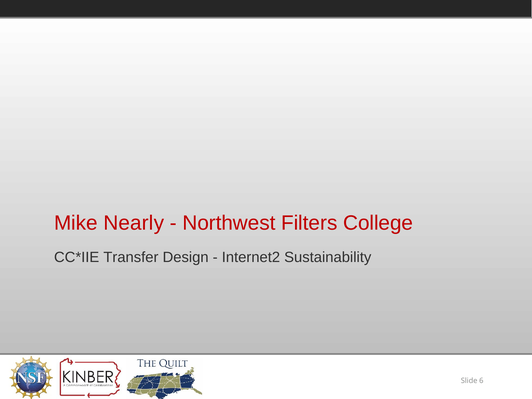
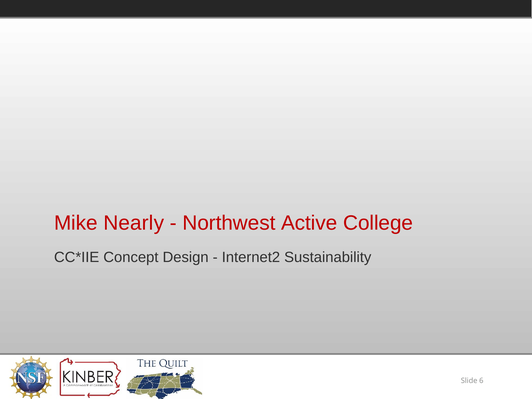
Filters: Filters -> Active
Transfer: Transfer -> Concept
